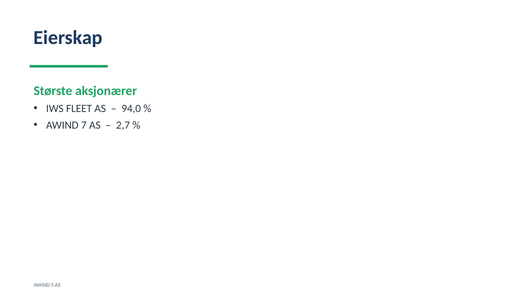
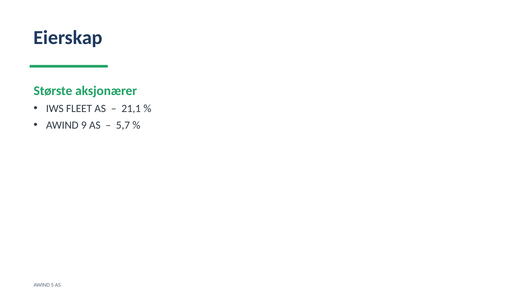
94,0: 94,0 -> 21,1
7: 7 -> 9
2,7: 2,7 -> 5,7
